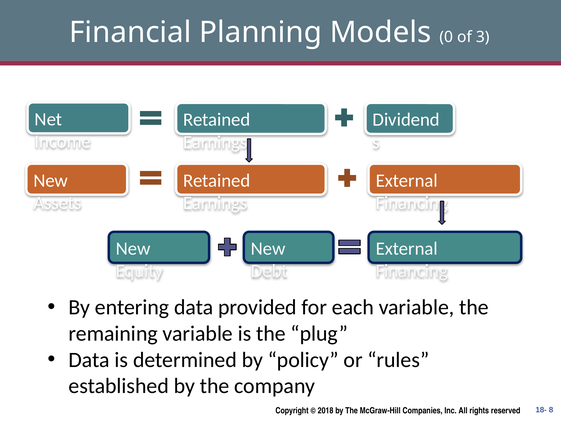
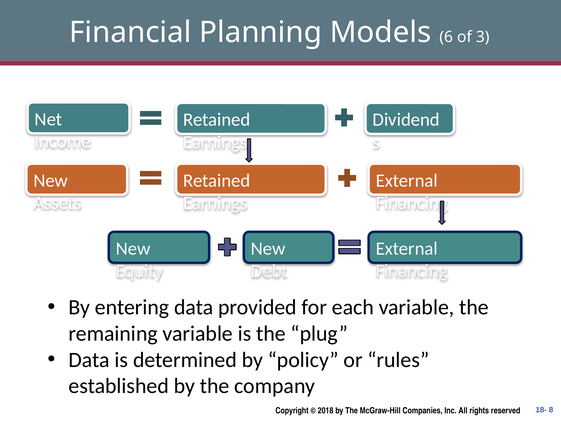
0: 0 -> 6
